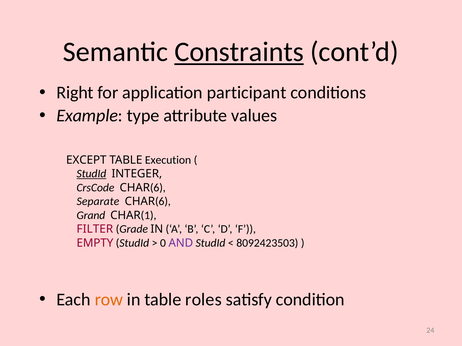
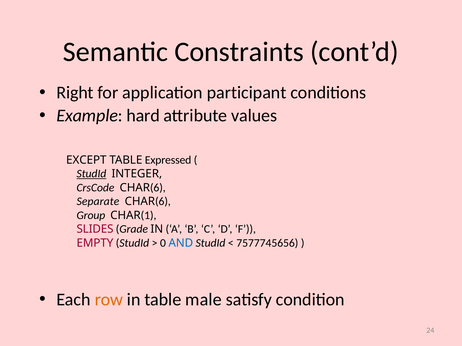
Constraints underline: present -> none
type: type -> hard
Execution: Execution -> Expressed
Grand: Grand -> Group
FILTER: FILTER -> SLIDES
AND colour: purple -> blue
8092423503: 8092423503 -> 7577745656
roles: roles -> male
